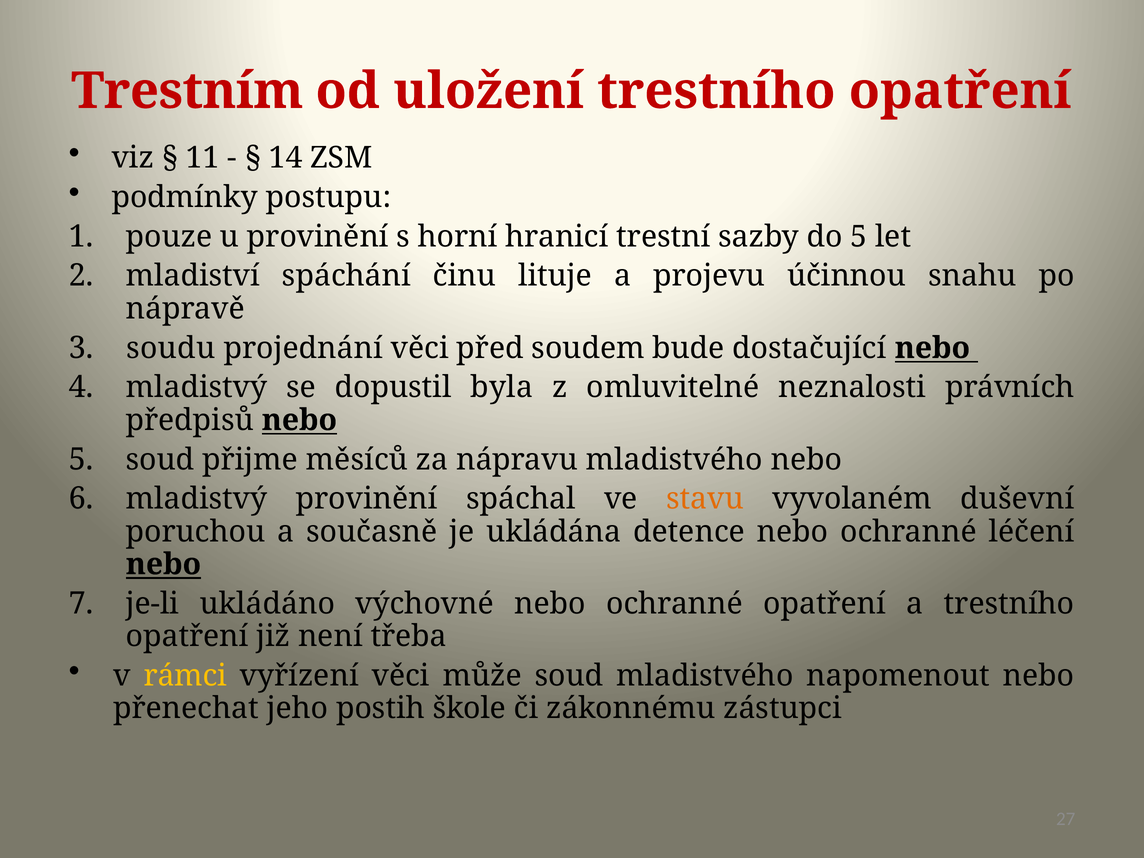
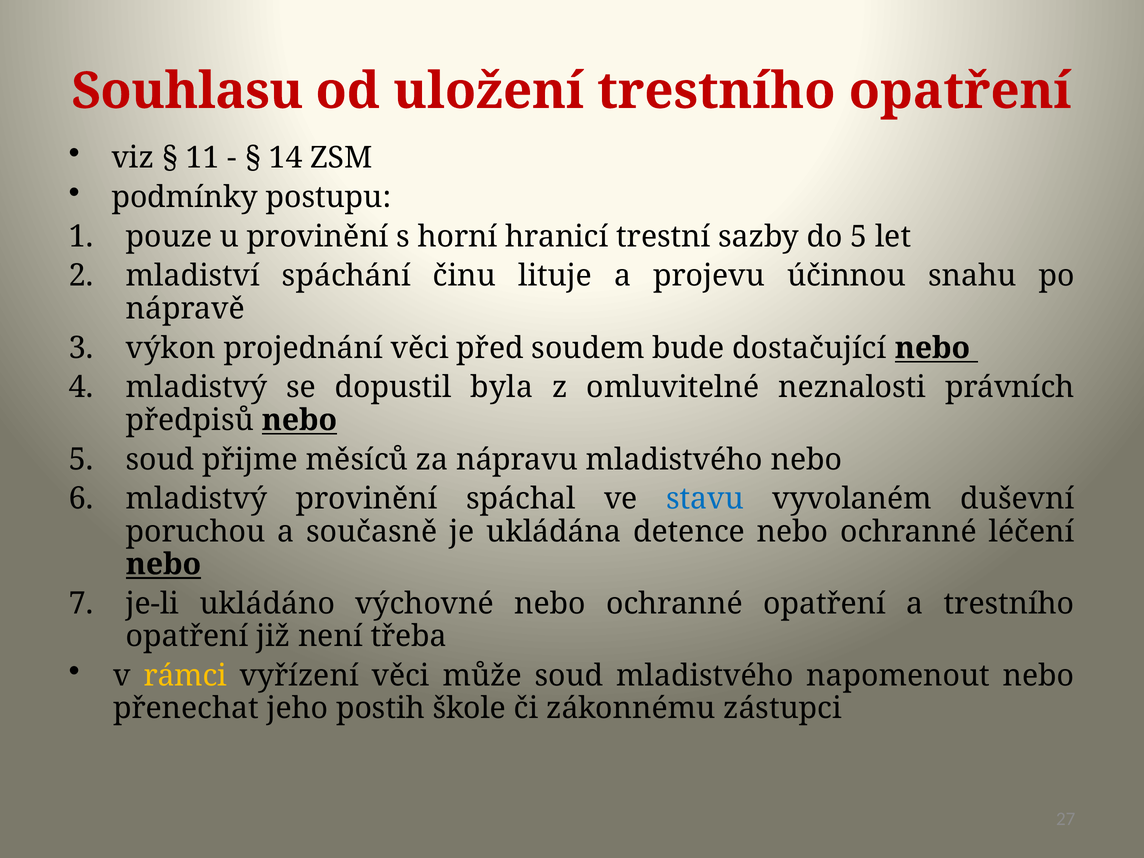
Trestním: Trestním -> Souhlasu
soudu: soudu -> výkon
stavu colour: orange -> blue
